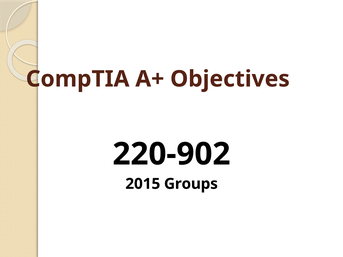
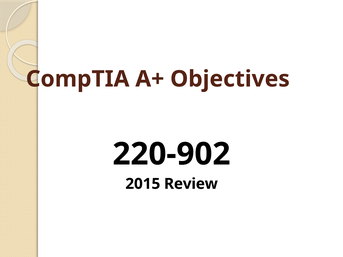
Groups: Groups -> Review
